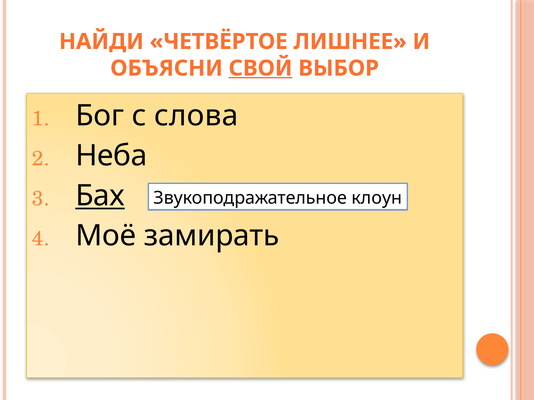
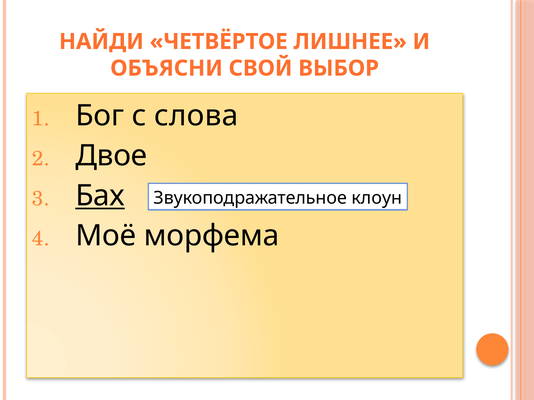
СВОЙ underline: present -> none
Неба: Неба -> Двое
замирать: замирать -> морфема
